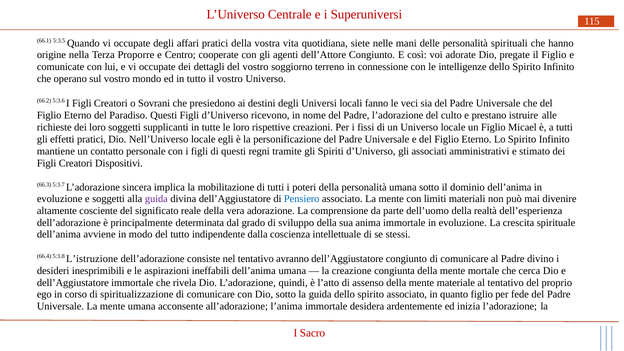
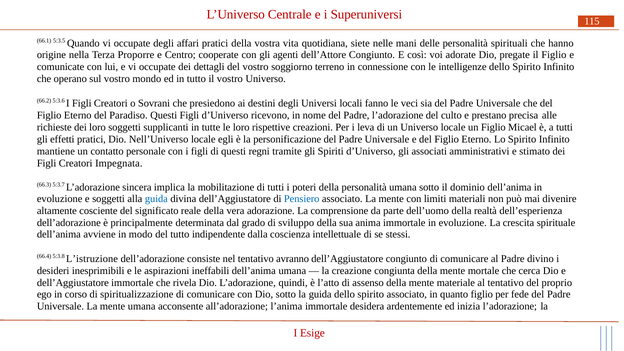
istruire: istruire -> precisa
fissi: fissi -> leva
Dispositivi: Dispositivi -> Impegnata
guida at (156, 199) colour: purple -> blue
Sacro: Sacro -> Esige
